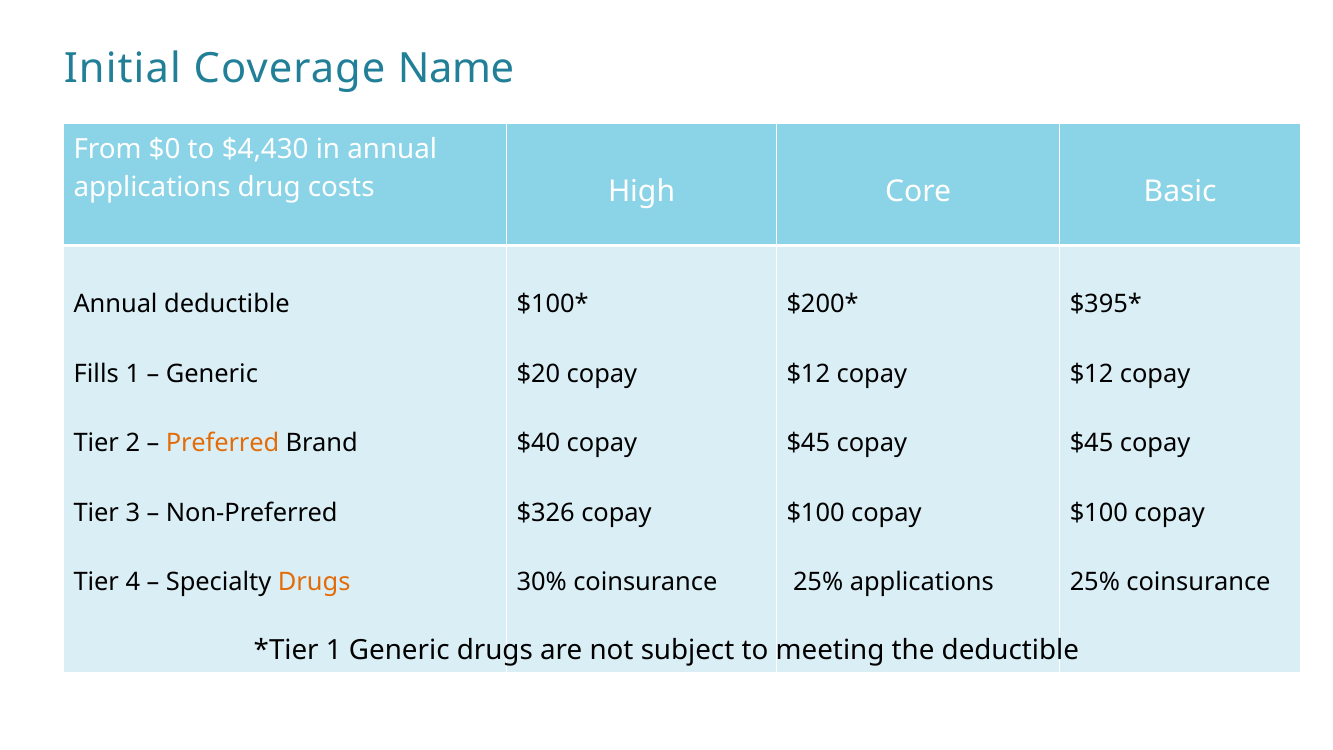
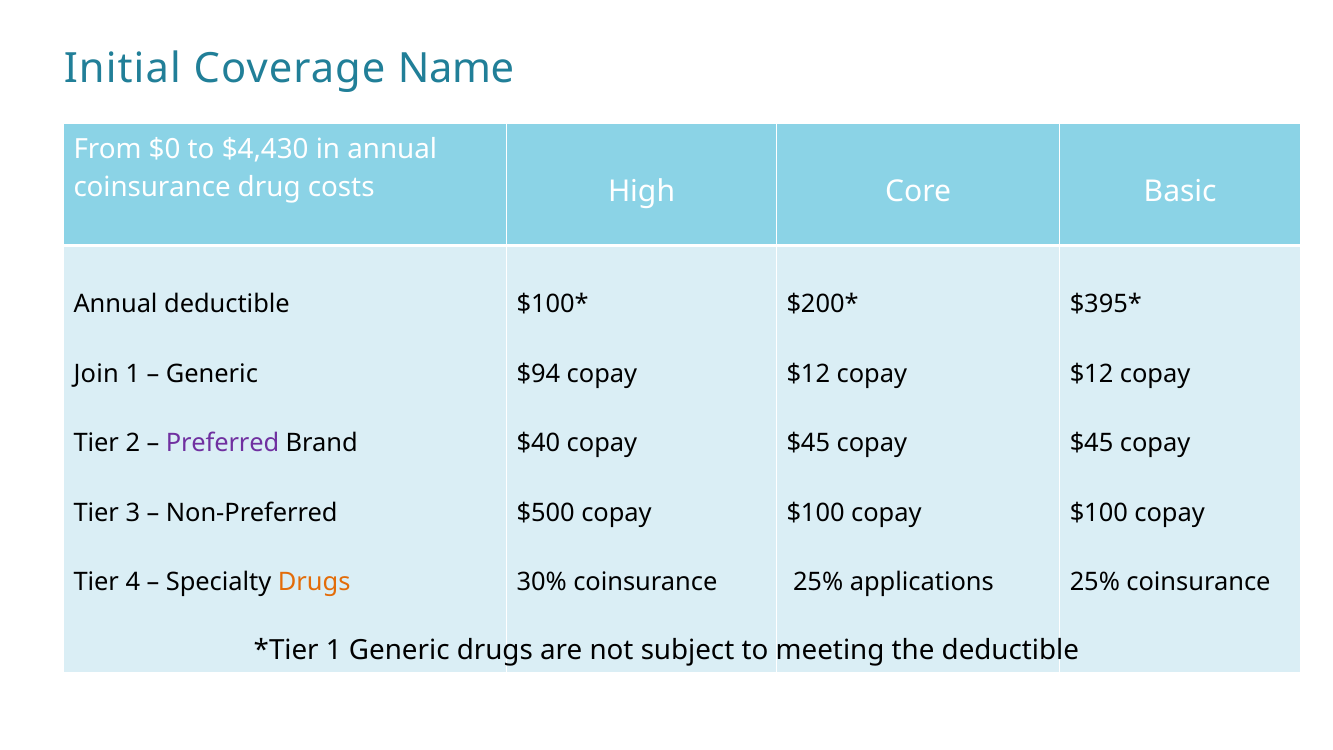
applications at (152, 187): applications -> coinsurance
Fills: Fills -> Join
$20: $20 -> $94
Preferred colour: orange -> purple
$326: $326 -> $500
